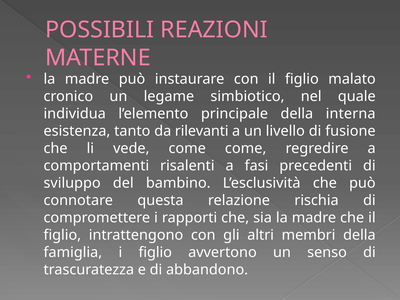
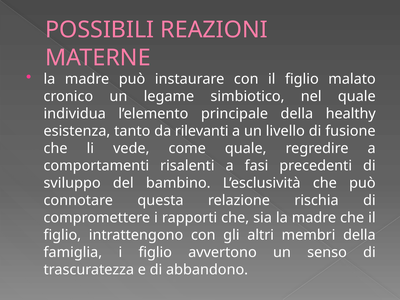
interna: interna -> healthy
come come: come -> quale
